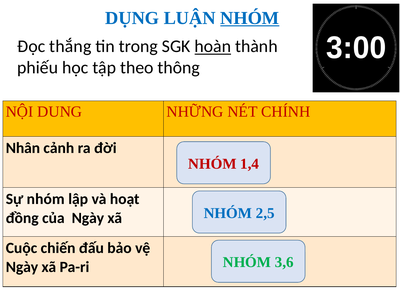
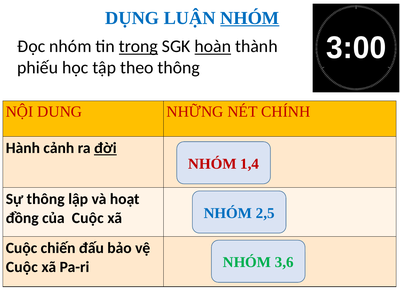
Đọc thắng: thắng -> nhóm
trong underline: none -> present
Nhân: Nhân -> Hành
đời underline: none -> present
Sự nhóm: nhóm -> thông
của Ngày: Ngày -> Cuộc
Ngày at (22, 267): Ngày -> Cuộc
